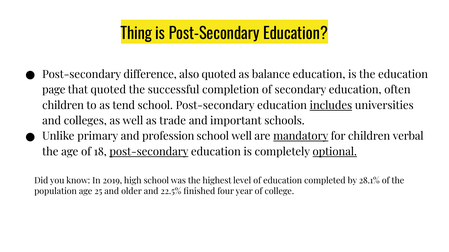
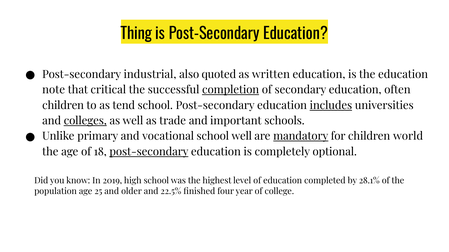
difference: difference -> industrial
balance: balance -> written
page: page -> note
that quoted: quoted -> critical
completion underline: none -> present
colleges underline: none -> present
profession: profession -> vocational
verbal: verbal -> world
optional underline: present -> none
